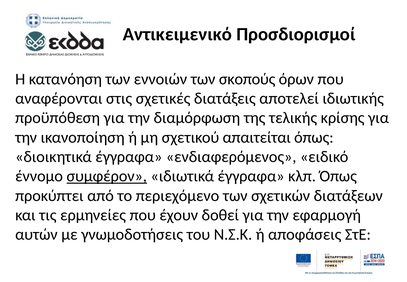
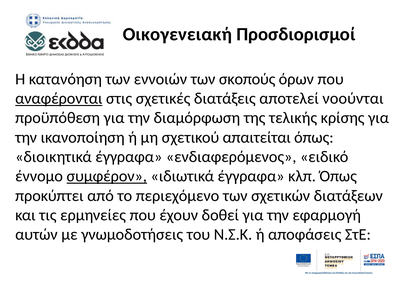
Αντικειμενικό: Αντικειμενικό -> Οικογενειακή
αναφέρονται underline: none -> present
ιδιωτικής: ιδιωτικής -> νοούνται
